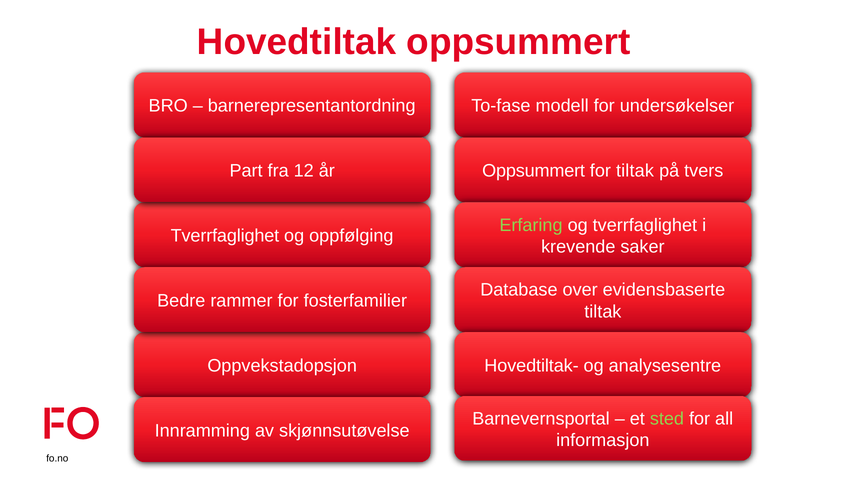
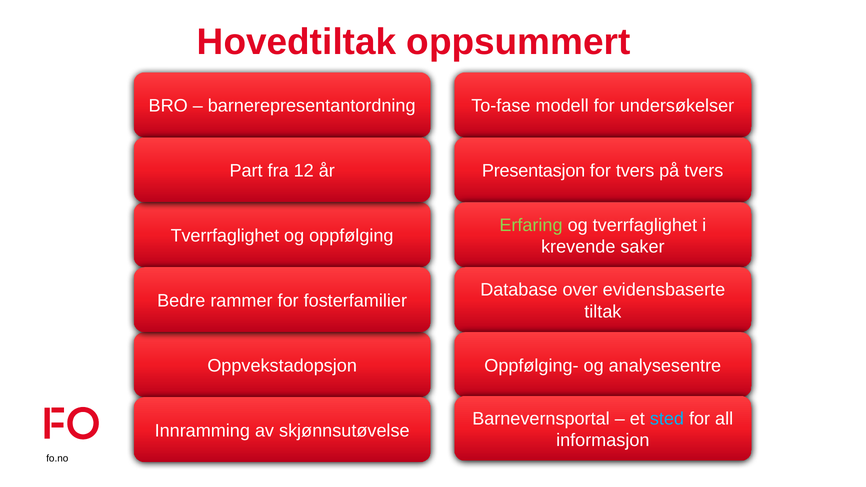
Oppsummert at (534, 171): Oppsummert -> Presentasjon
for tiltak: tiltak -> tvers
Hovedtiltak-: Hovedtiltak- -> Oppfølging-
sted colour: light green -> light blue
